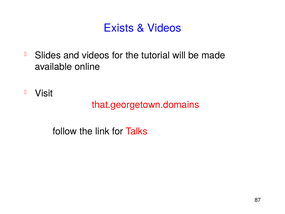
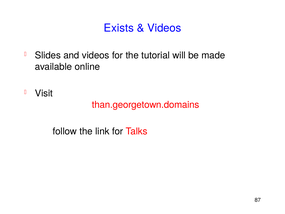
that.georgetown.domains: that.georgetown.domains -> than.georgetown.domains
